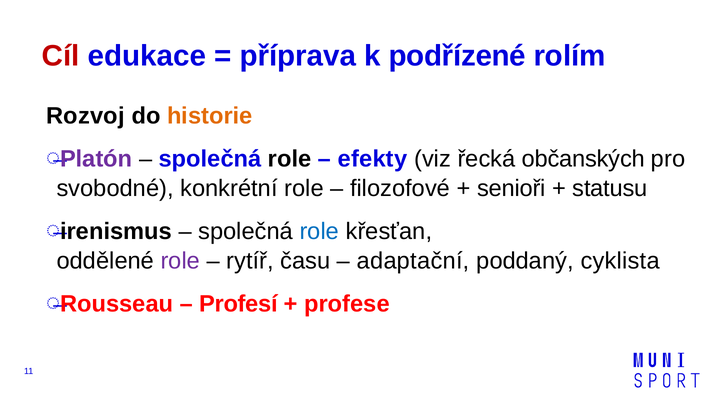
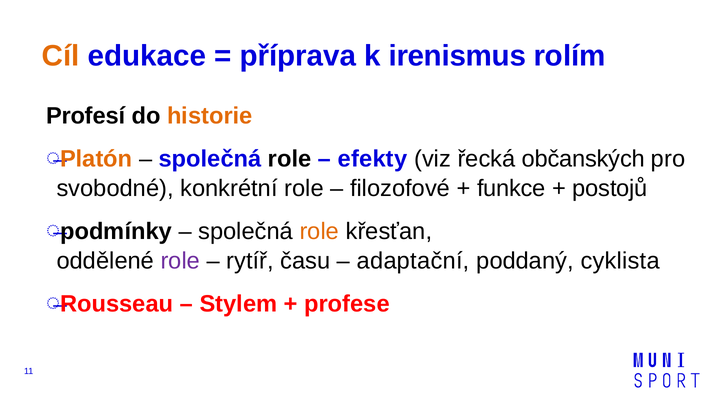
Cíl colour: red -> orange
podřízené: podřízené -> irenismus
Rozvoj: Rozvoj -> Profesí
Platón colour: purple -> orange
senioři: senioři -> funkce
statusu: statusu -> postojů
irenismus: irenismus -> podmínky
role at (319, 231) colour: blue -> orange
Profesí: Profesí -> Stylem
